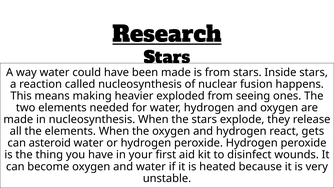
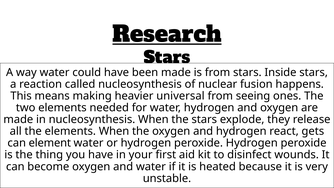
exploded: exploded -> universal
asteroid: asteroid -> element
